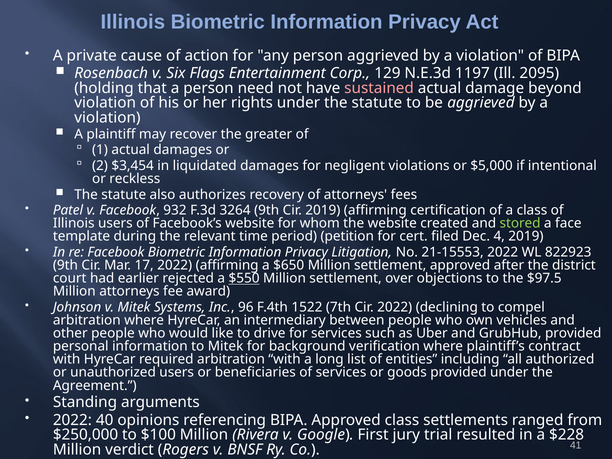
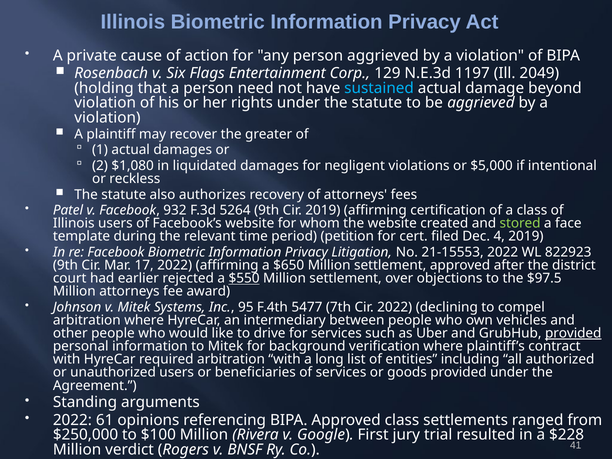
2095: 2095 -> 2049
sustained colour: pink -> light blue
$3,454: $3,454 -> $1,080
3264: 3264 -> 5264
96: 96 -> 95
1522: 1522 -> 5477
provided at (573, 333) underline: none -> present
40: 40 -> 61
